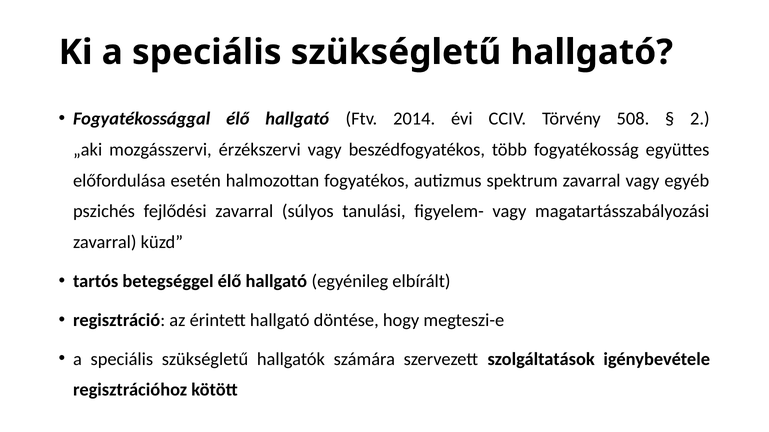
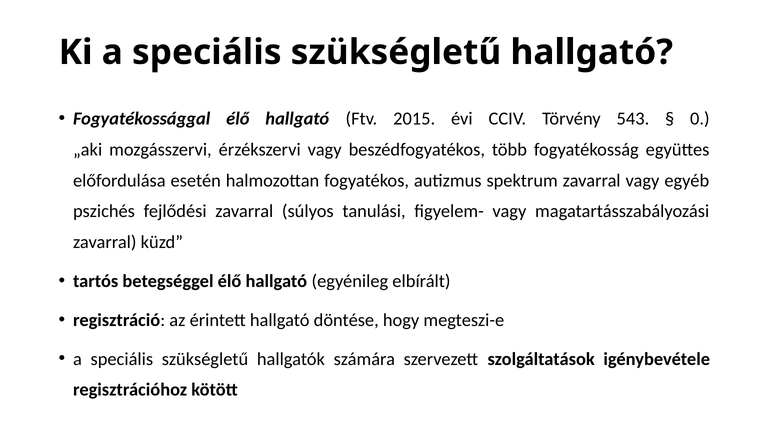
2014: 2014 -> 2015
508: 508 -> 543
2: 2 -> 0
